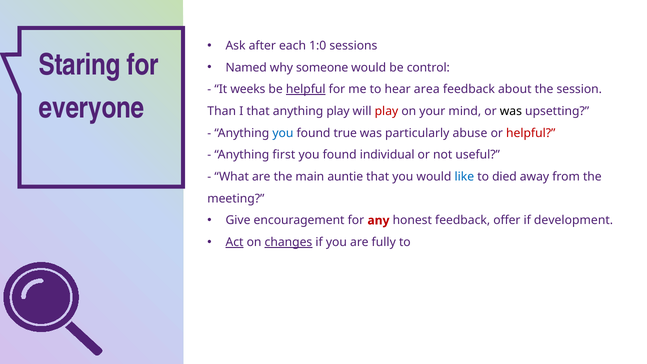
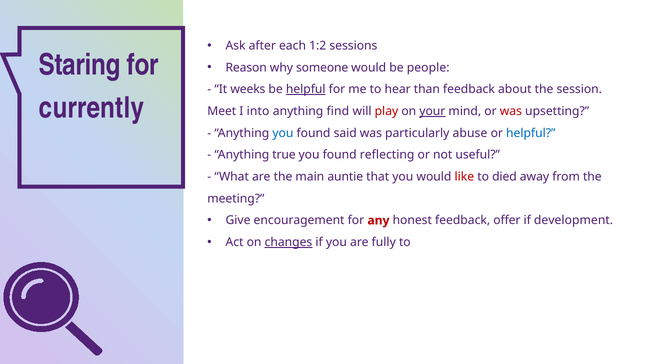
1:0: 1:0 -> 1:2
Named: Named -> Reason
control: control -> people
area: area -> than
everyone: everyone -> currently
Than: Than -> Meet
I that: that -> into
anything play: play -> find
your underline: none -> present
was at (511, 111) colour: black -> red
true: true -> said
helpful at (531, 133) colour: red -> blue
first: first -> true
individual: individual -> reflecting
like colour: blue -> red
Act underline: present -> none
